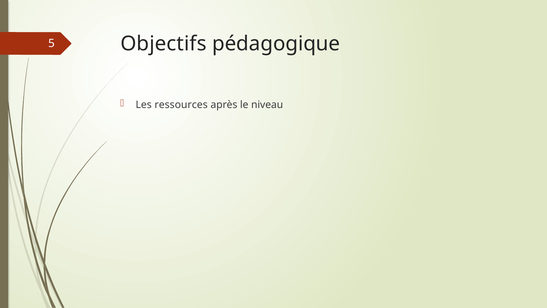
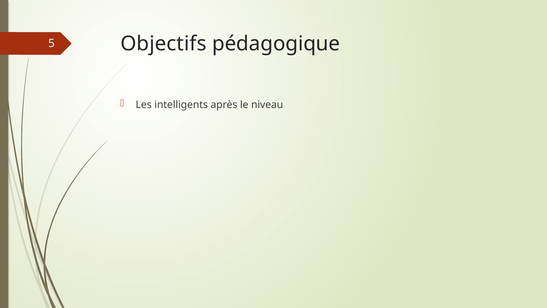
ressources: ressources -> intelligents
